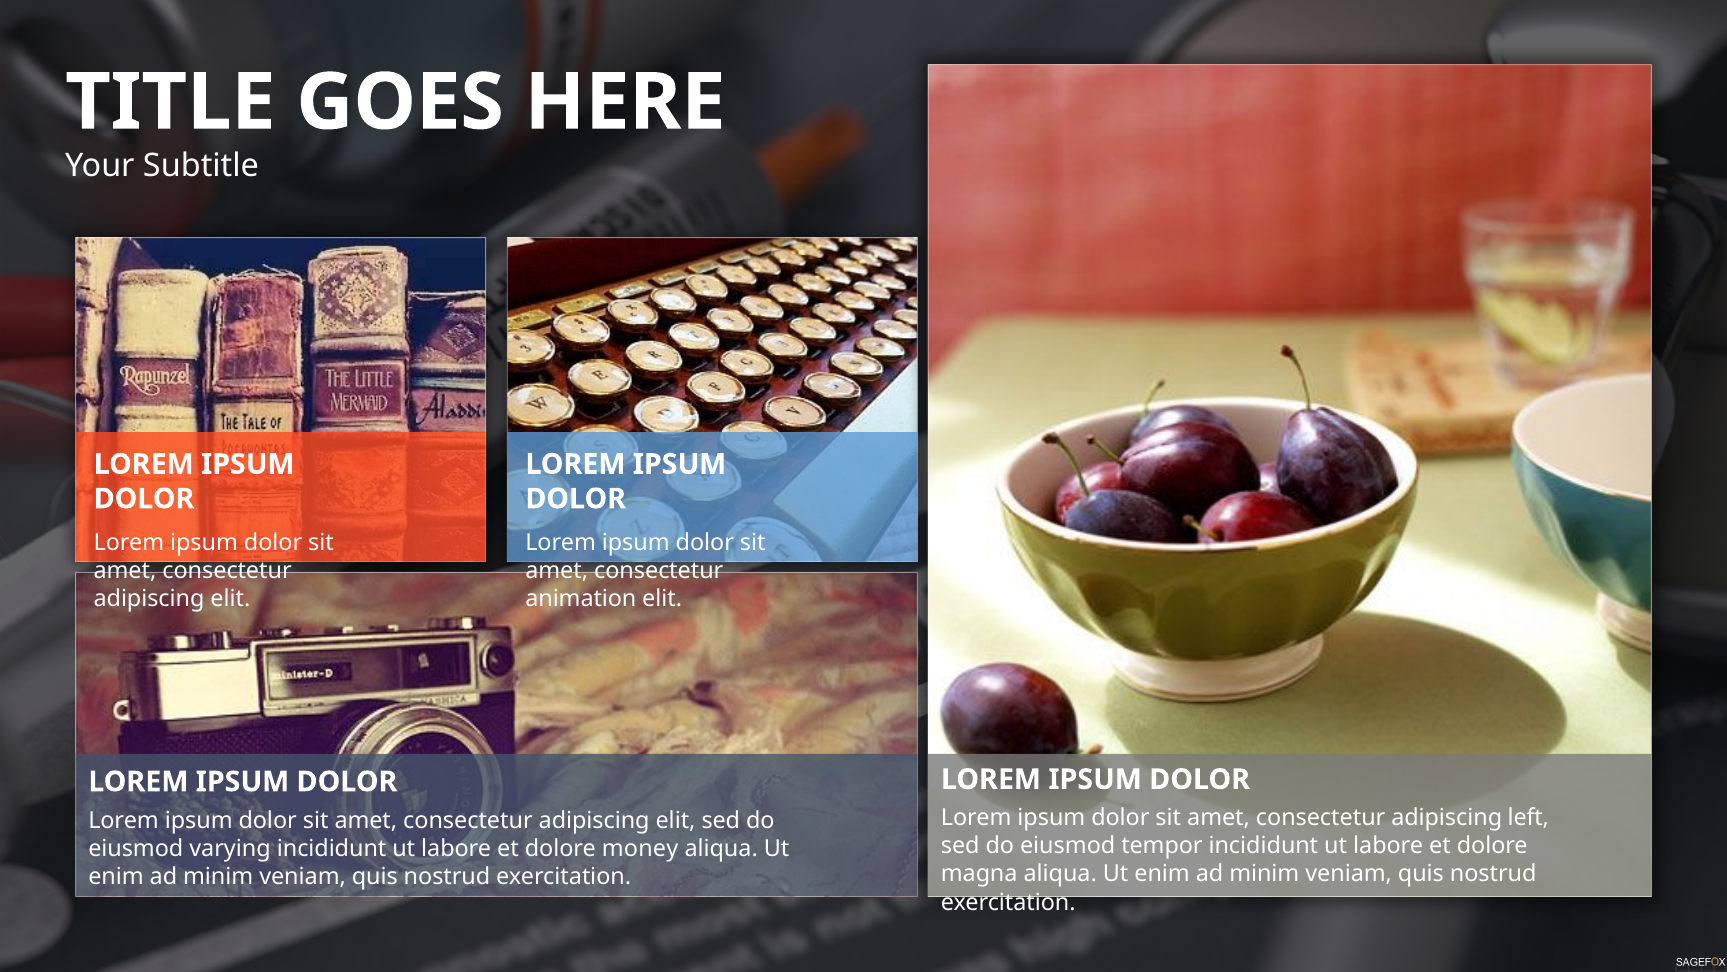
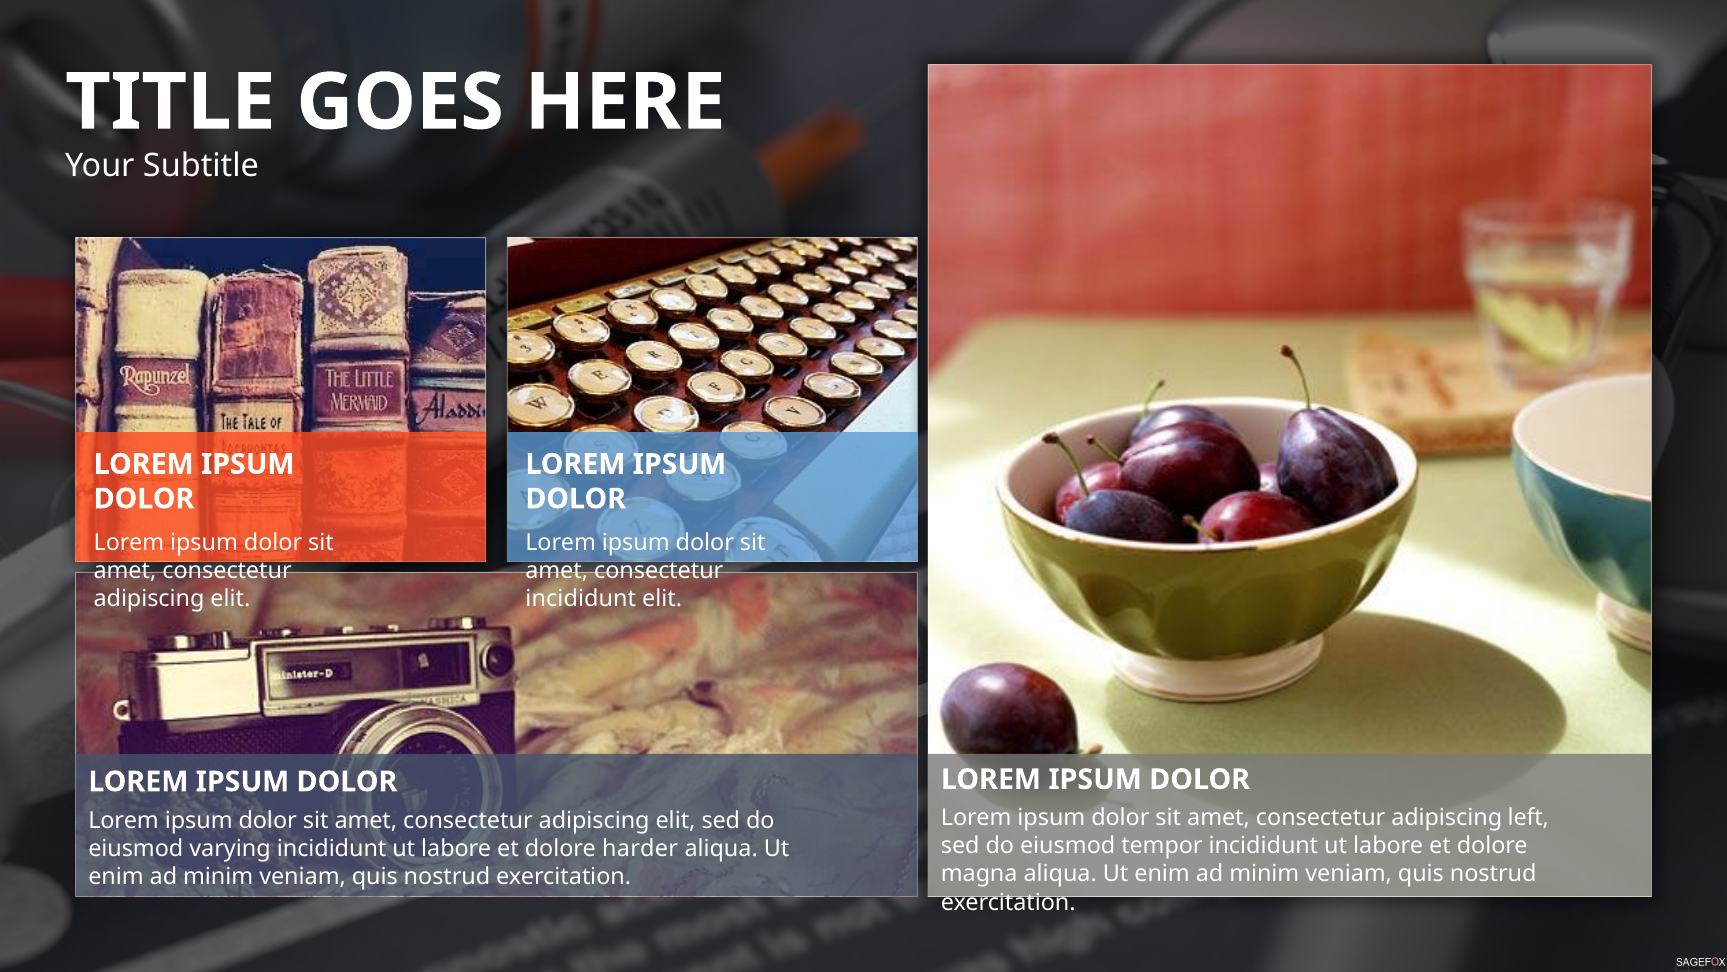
animation at (581, 598): animation -> incididunt
money: money -> harder
